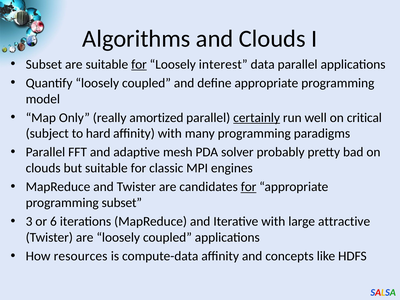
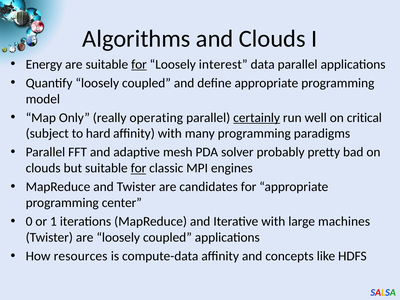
Subset at (44, 64): Subset -> Energy
amortized: amortized -> operating
for at (138, 168) underline: none -> present
for at (249, 187) underline: present -> none
programming subset: subset -> center
3: 3 -> 0
6: 6 -> 1
attractive: attractive -> machines
